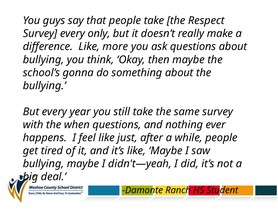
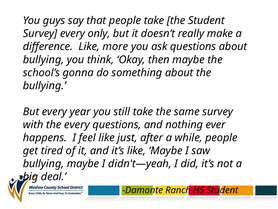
the Respect: Respect -> Student
the when: when -> every
